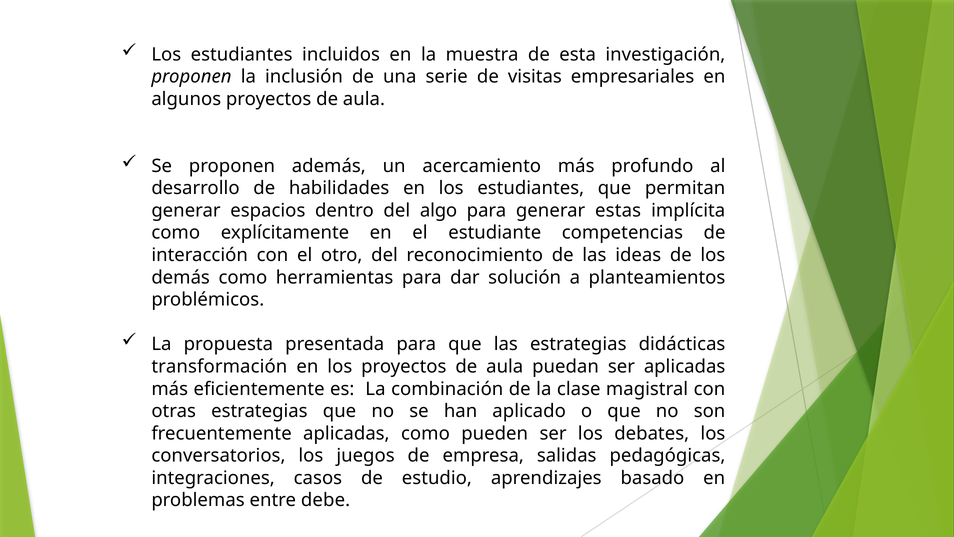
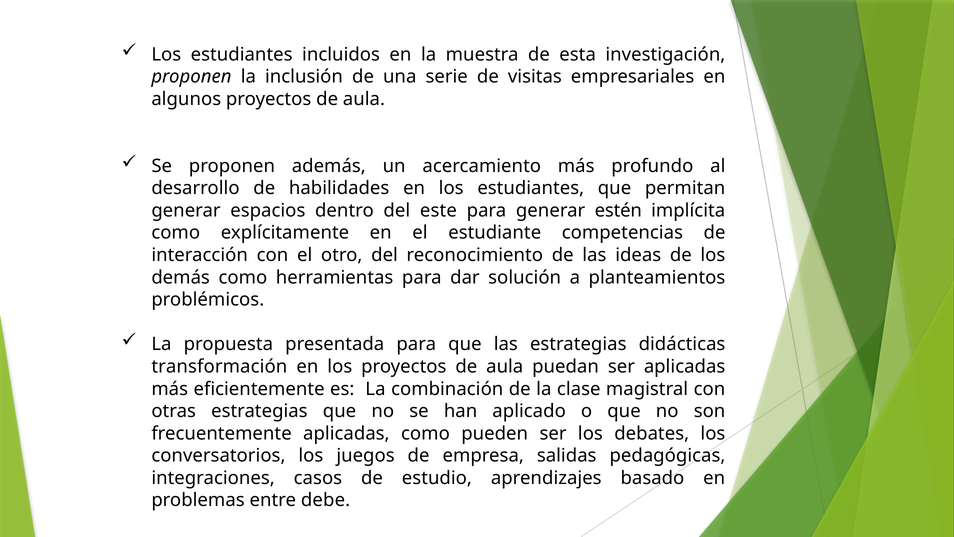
algo: algo -> este
estas: estas -> estén
